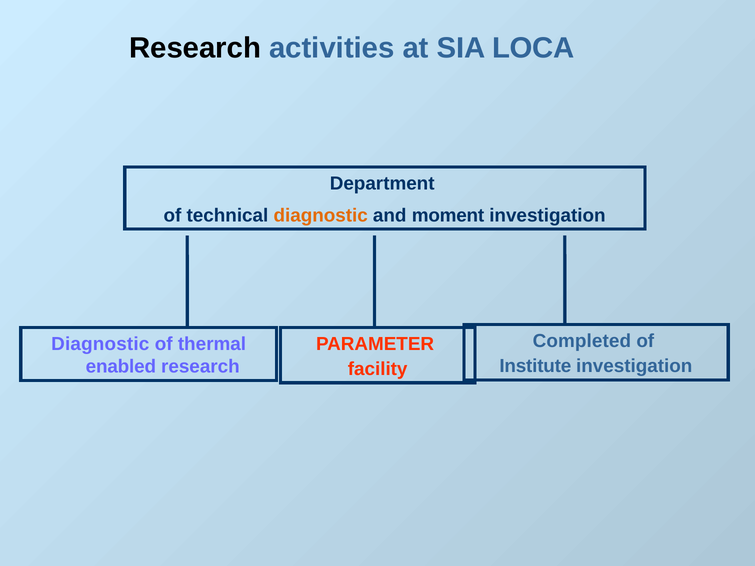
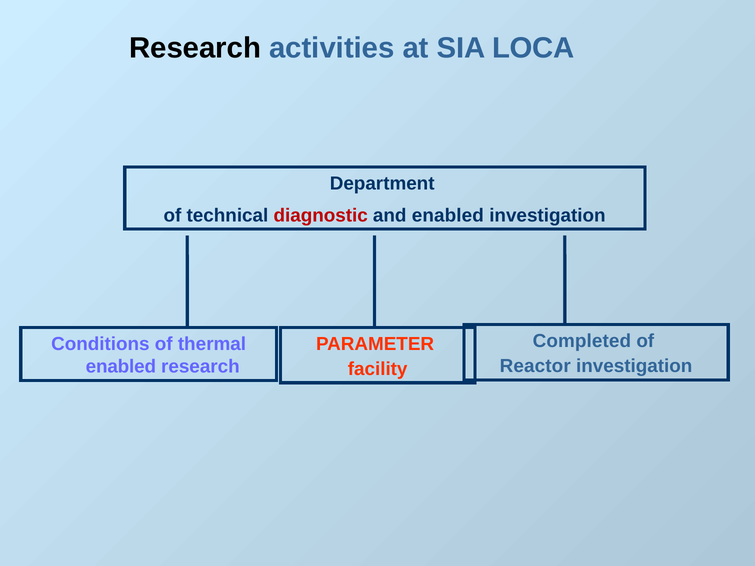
diagnostic at (321, 216) colour: orange -> red
and moment: moment -> enabled
Diagnostic at (100, 344): Diagnostic -> Conditions
Institute: Institute -> Reactor
